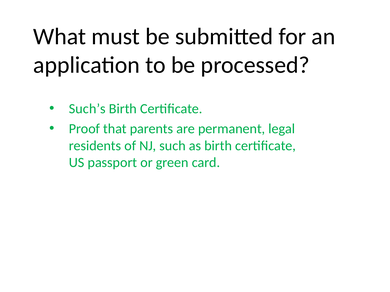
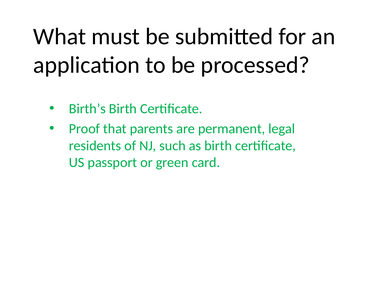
Such’s: Such’s -> Birth’s
